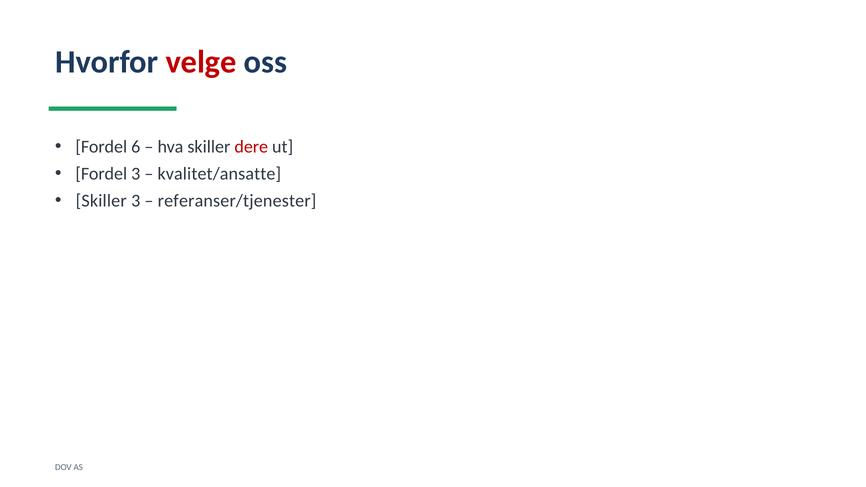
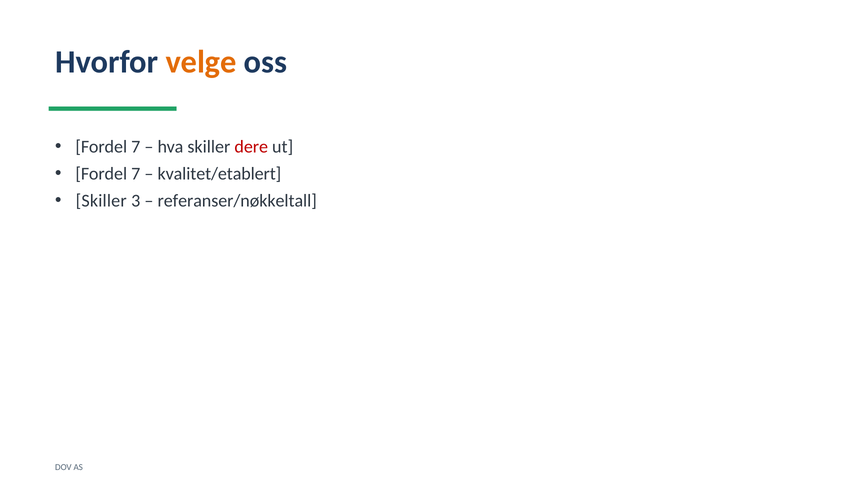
velge colour: red -> orange
6 at (136, 147): 6 -> 7
3 at (136, 174): 3 -> 7
kvalitet/ansatte: kvalitet/ansatte -> kvalitet/etablert
referanser/tjenester: referanser/tjenester -> referanser/nøkkeltall
